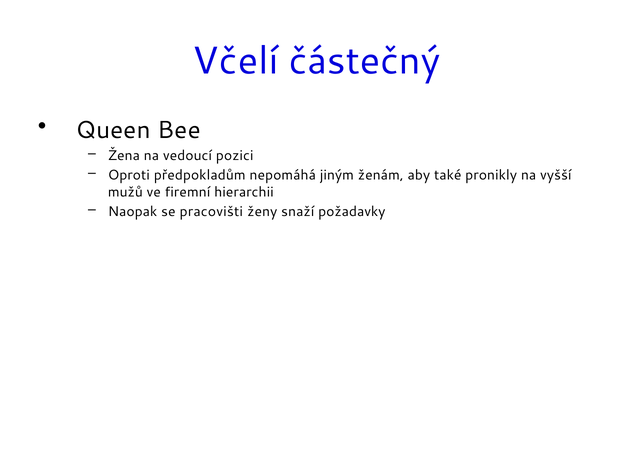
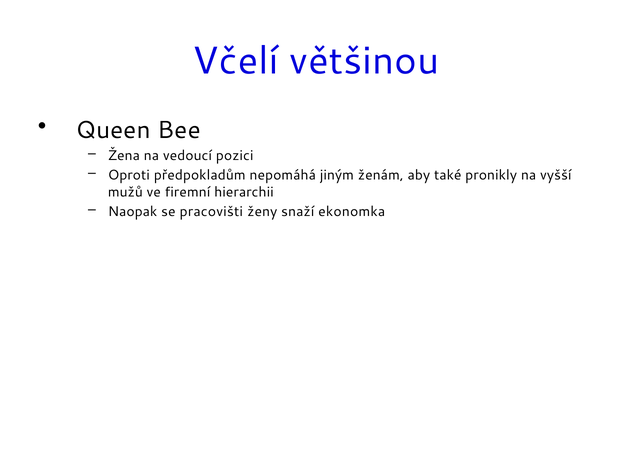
částečný: částečný -> většinou
požadavky: požadavky -> ekonomka
